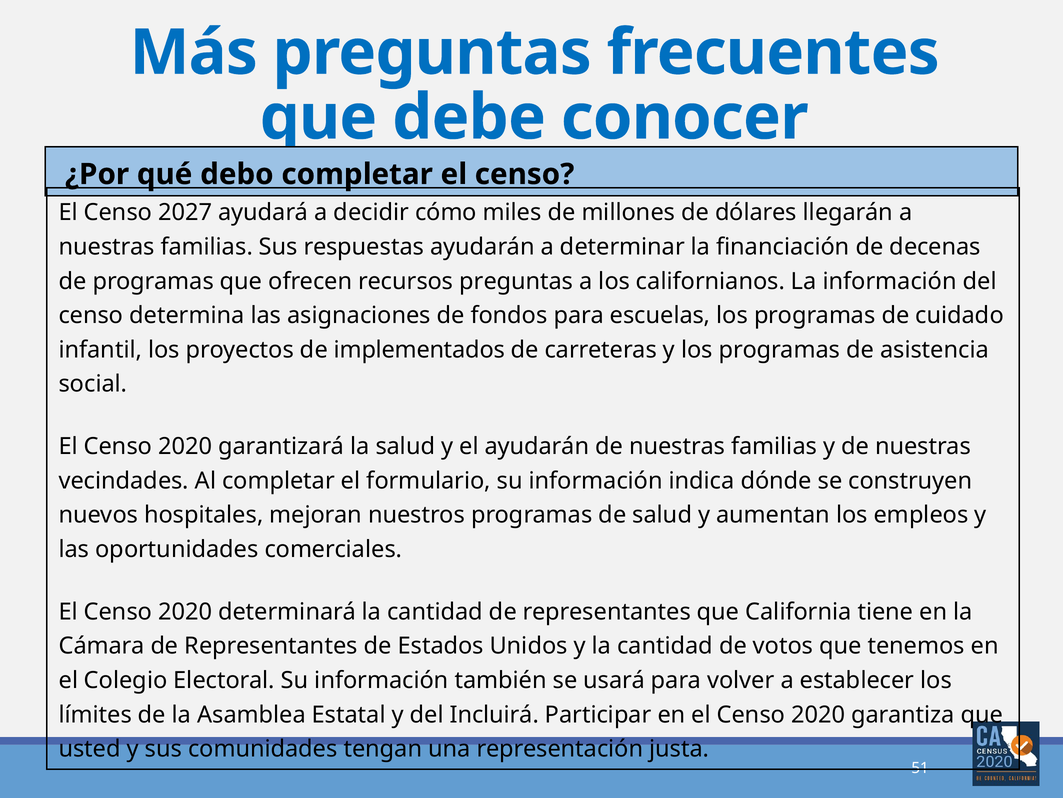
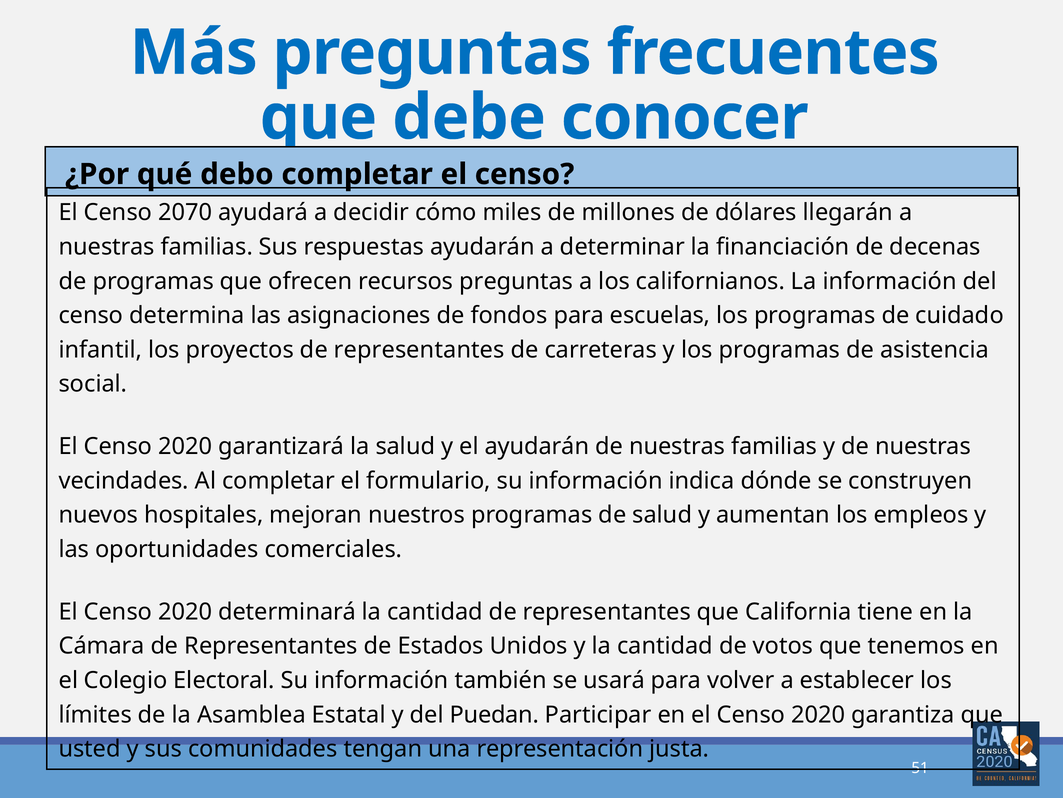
2027: 2027 -> 2070
proyectos de implementados: implementados -> representantes
Incluirá: Incluirá -> Puedan
